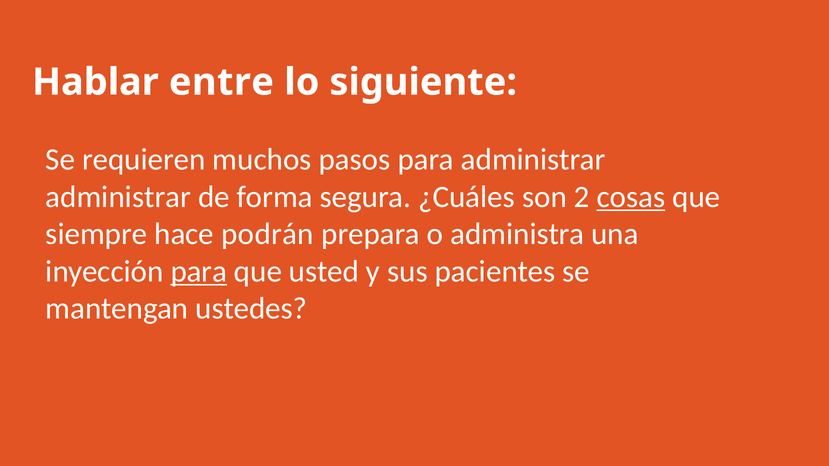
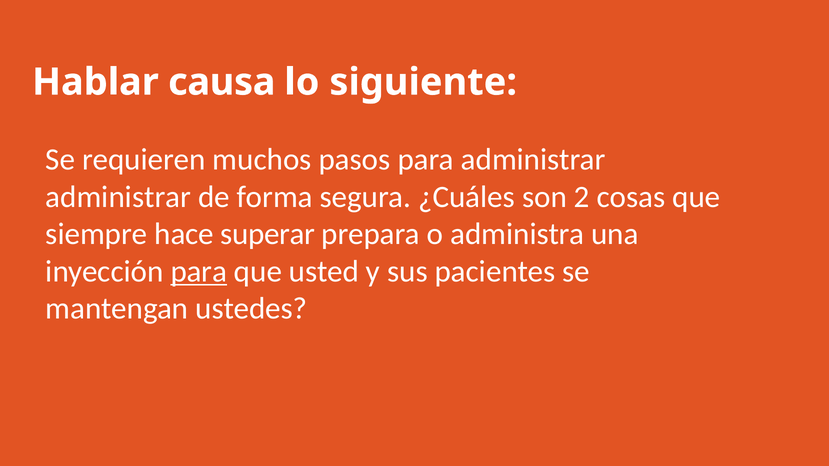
entre: entre -> causa
cosas underline: present -> none
podrán: podrán -> superar
